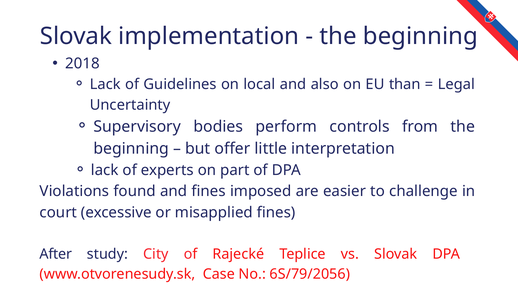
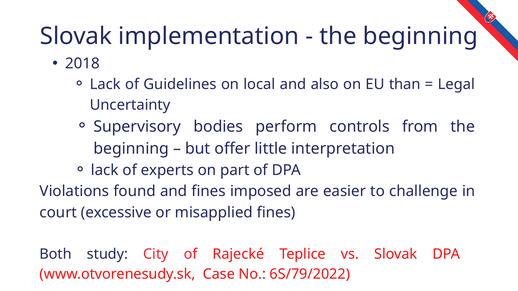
After: After -> Both
6S/79/2056: 6S/79/2056 -> 6S/79/2022
